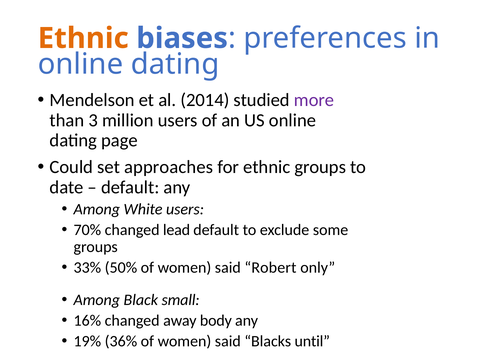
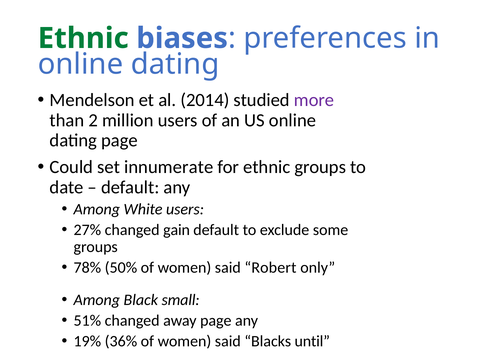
Ethnic at (83, 38) colour: orange -> green
3: 3 -> 2
approaches: approaches -> innumerate
70%: 70% -> 27%
lead: lead -> gain
33%: 33% -> 78%
16%: 16% -> 51%
away body: body -> page
